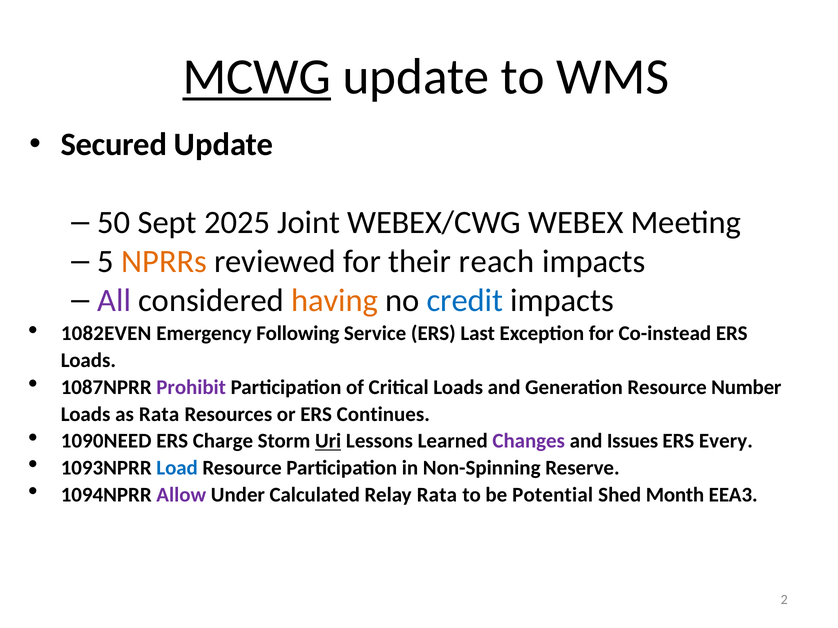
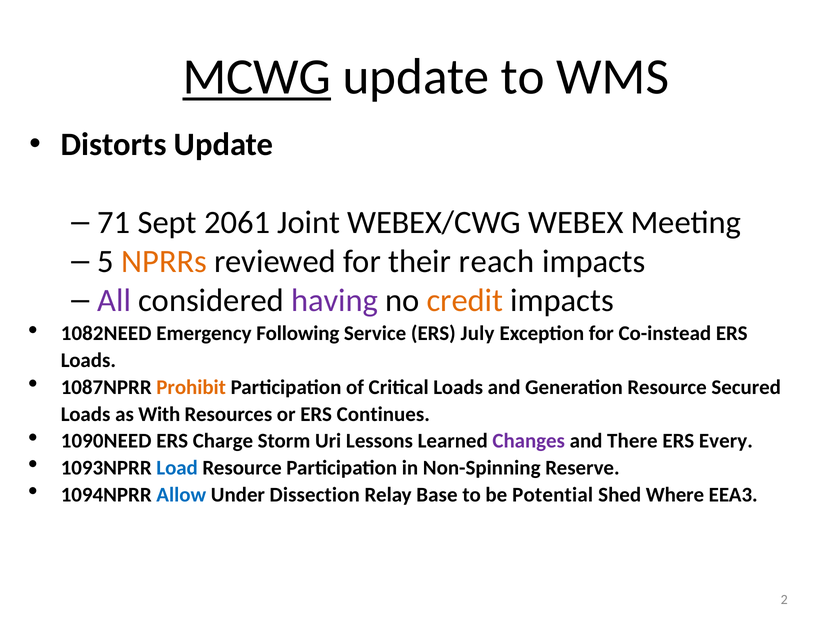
Secured: Secured -> Distorts
50: 50 -> 71
2025: 2025 -> 2061
having colour: orange -> purple
credit colour: blue -> orange
1082EVEN: 1082EVEN -> 1082NEED
Last: Last -> July
Prohibit colour: purple -> orange
Number: Number -> Secured
as Rata: Rata -> With
Uri underline: present -> none
Issues: Issues -> There
Allow colour: purple -> blue
Calculated: Calculated -> Dissection
Relay Rata: Rata -> Base
Month: Month -> Where
